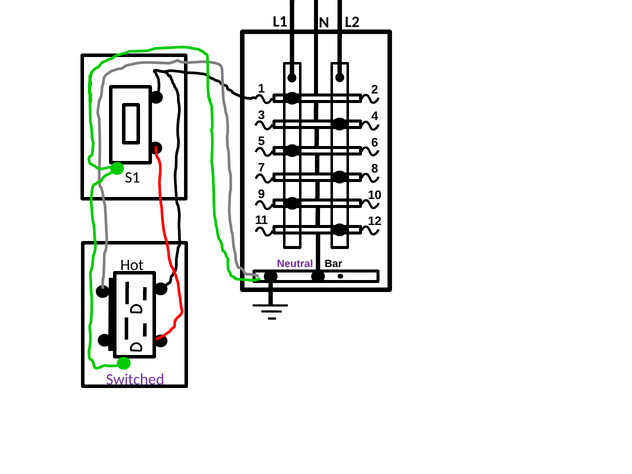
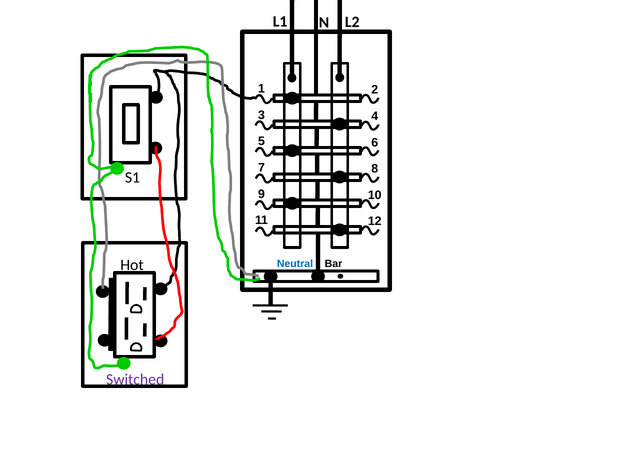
Neutral colour: purple -> blue
